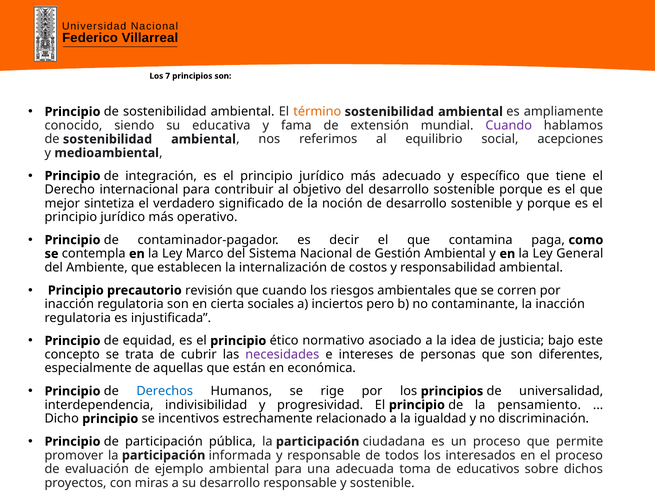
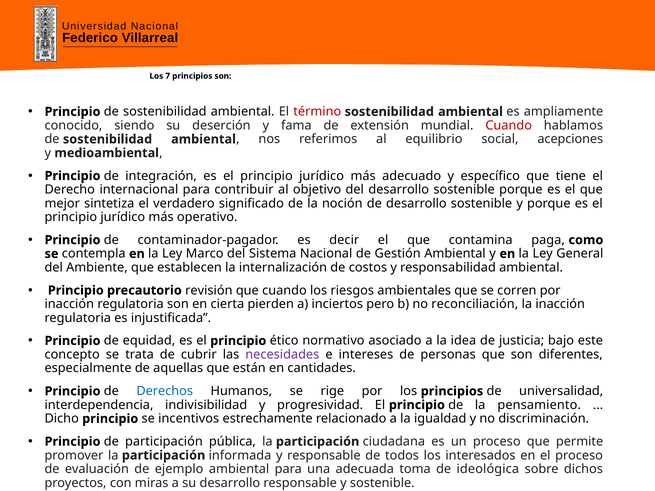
término colour: orange -> red
educativa: educativa -> deserción
Cuando at (509, 126) colour: purple -> red
sociales: sociales -> pierden
contaminante: contaminante -> reconciliación
económica: económica -> cantidades
educativos: educativos -> ideológica
